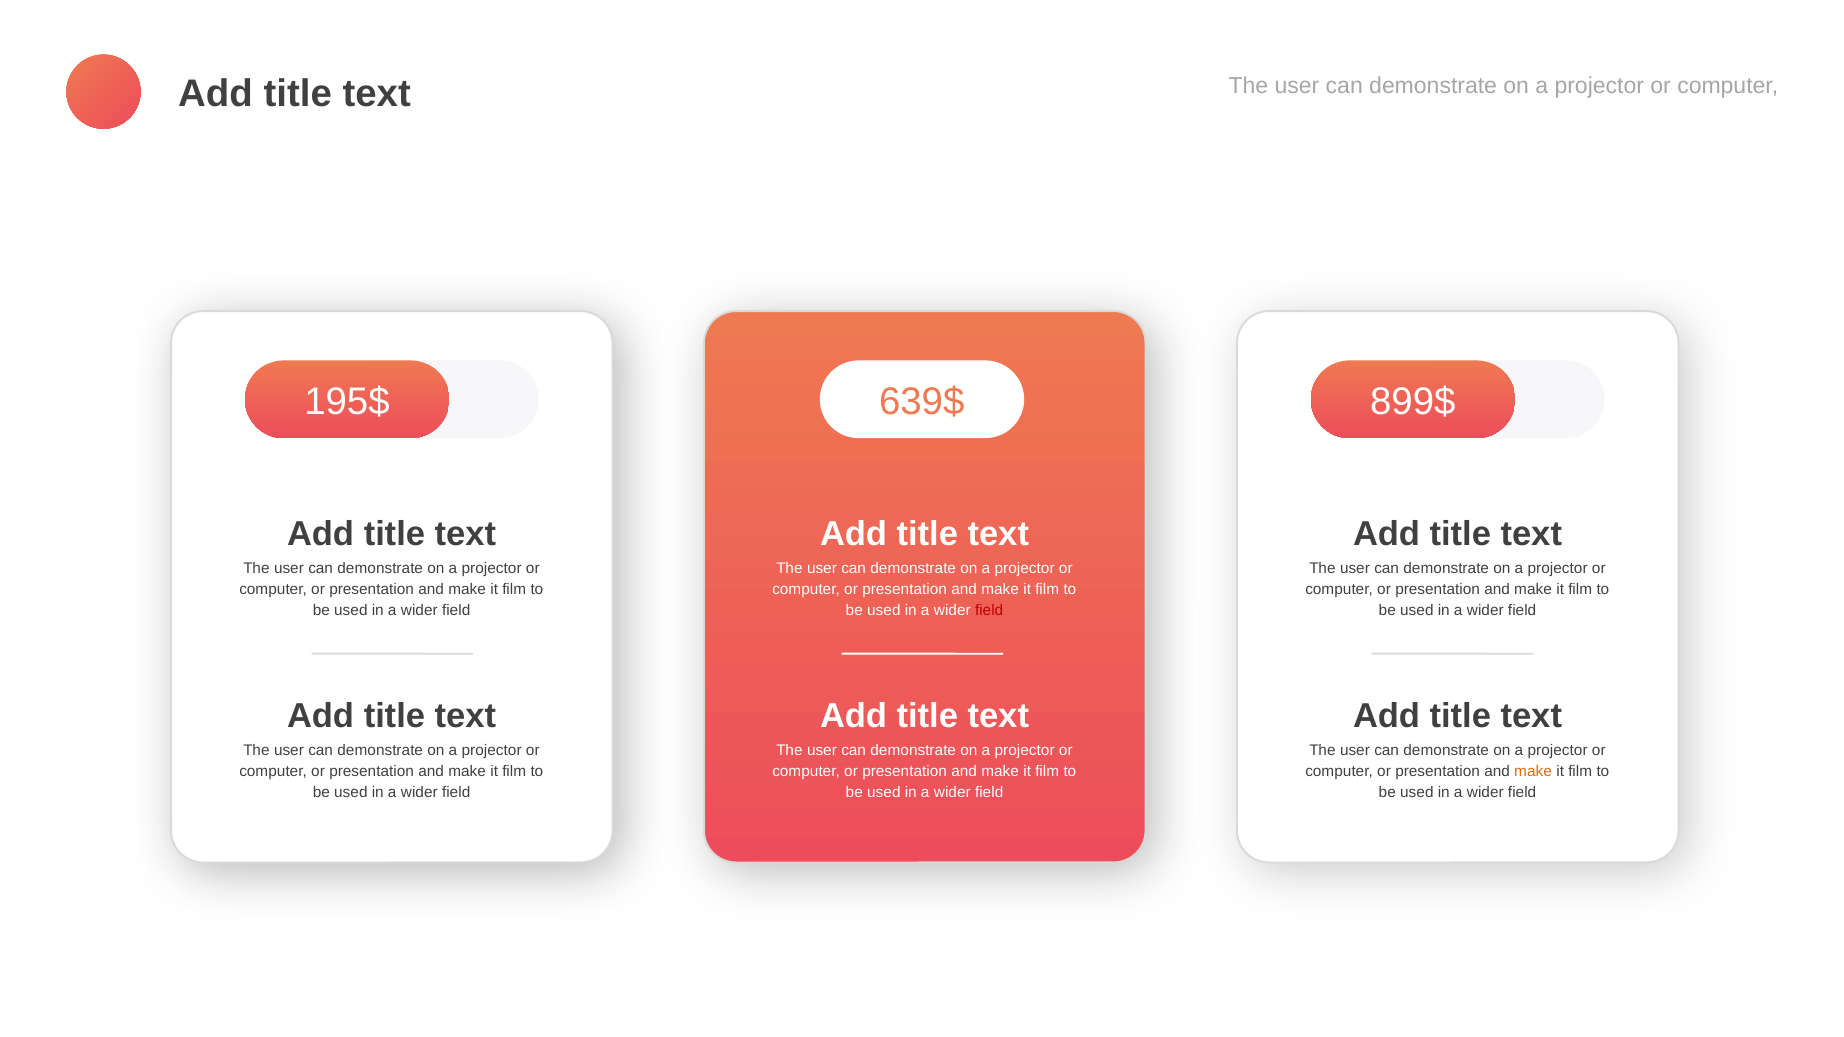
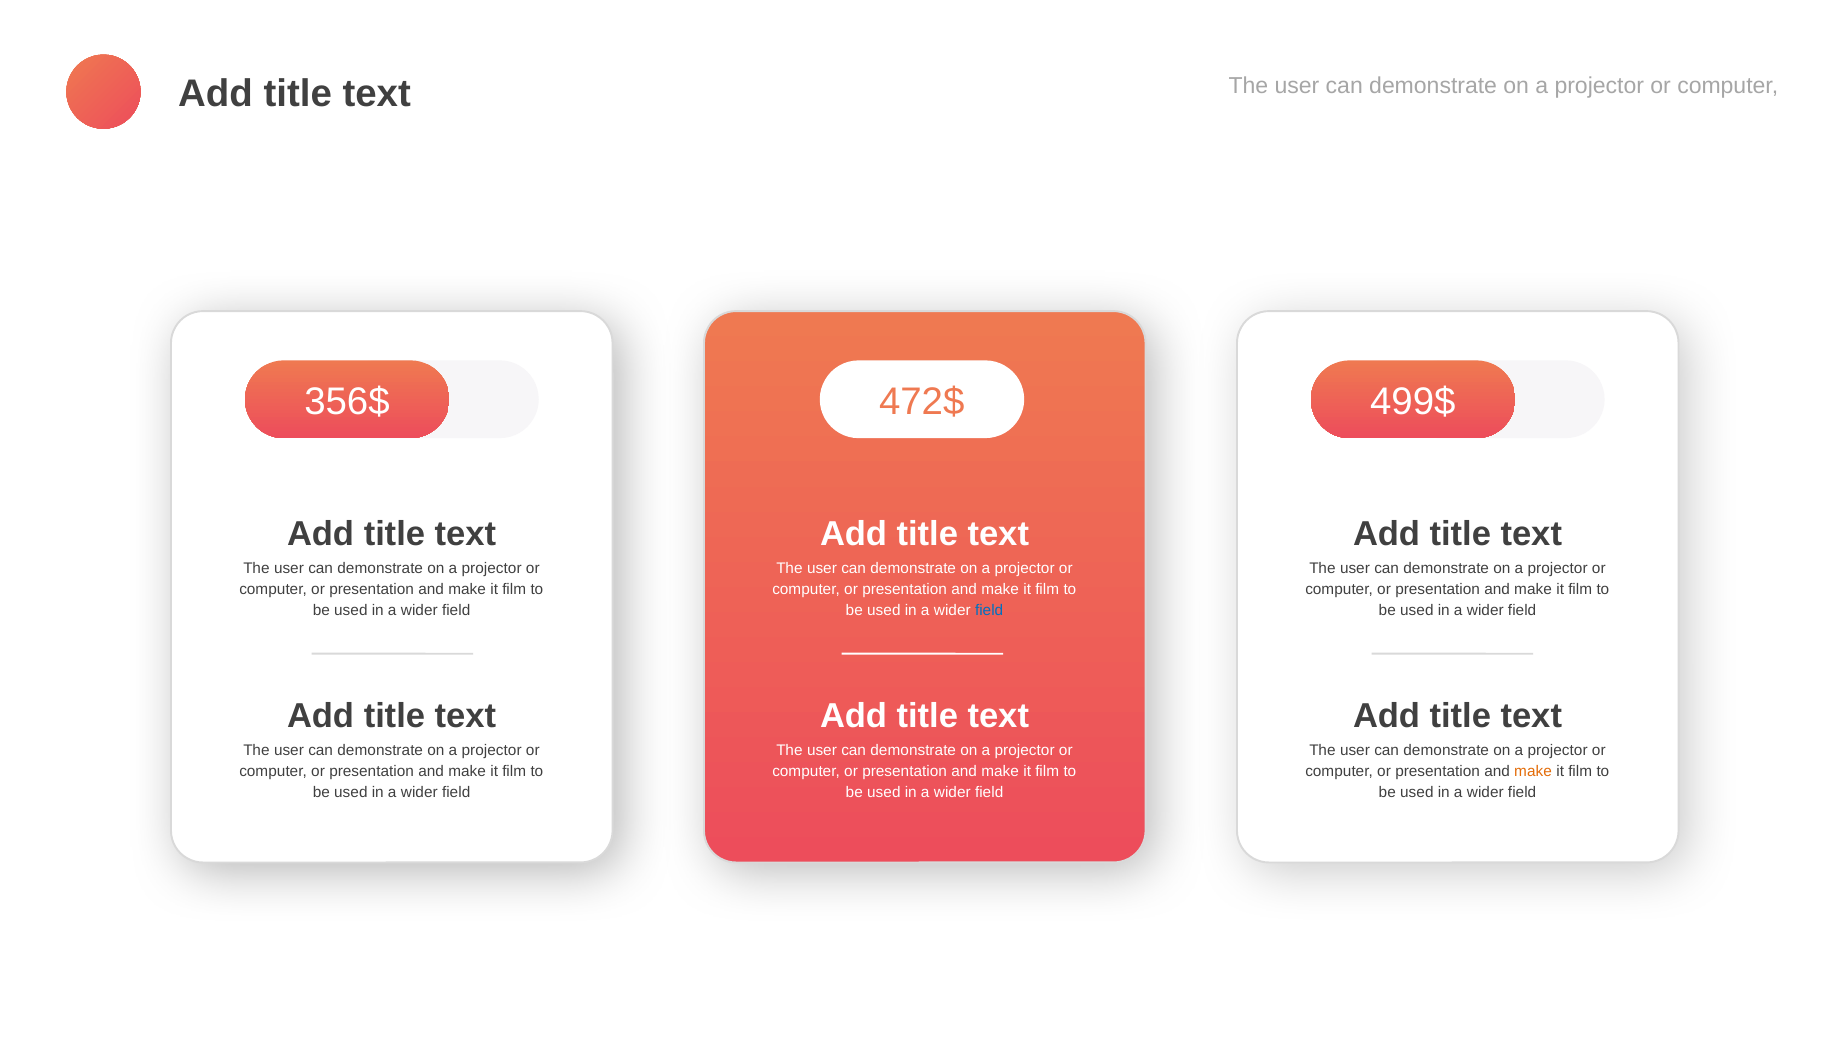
195$: 195$ -> 356$
639$: 639$ -> 472$
899$: 899$ -> 499$
field at (989, 611) colour: red -> blue
